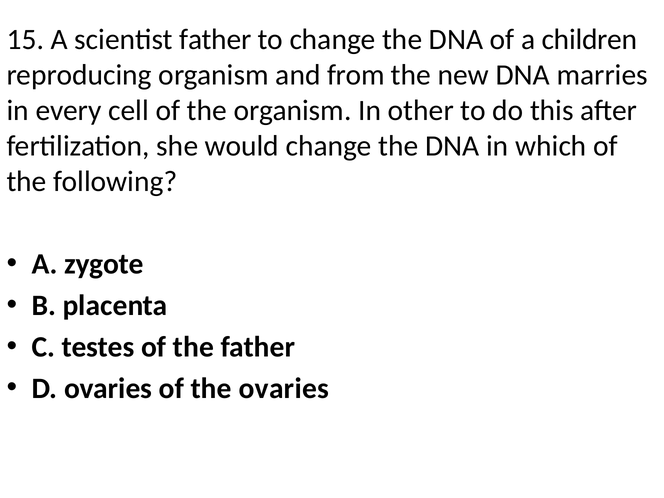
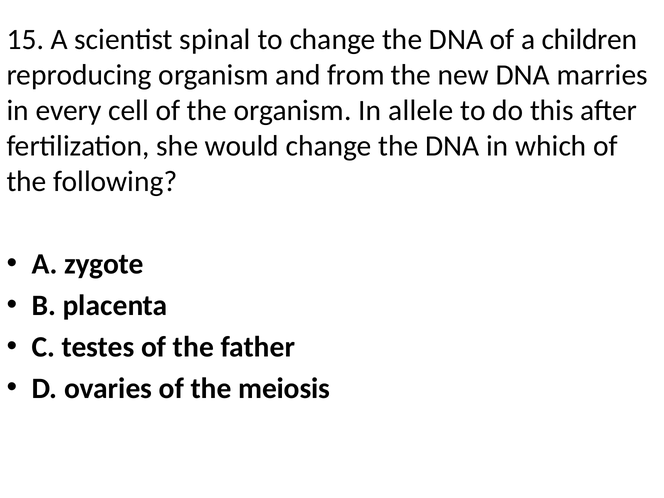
scientist father: father -> spinal
other: other -> allele
the ovaries: ovaries -> meiosis
